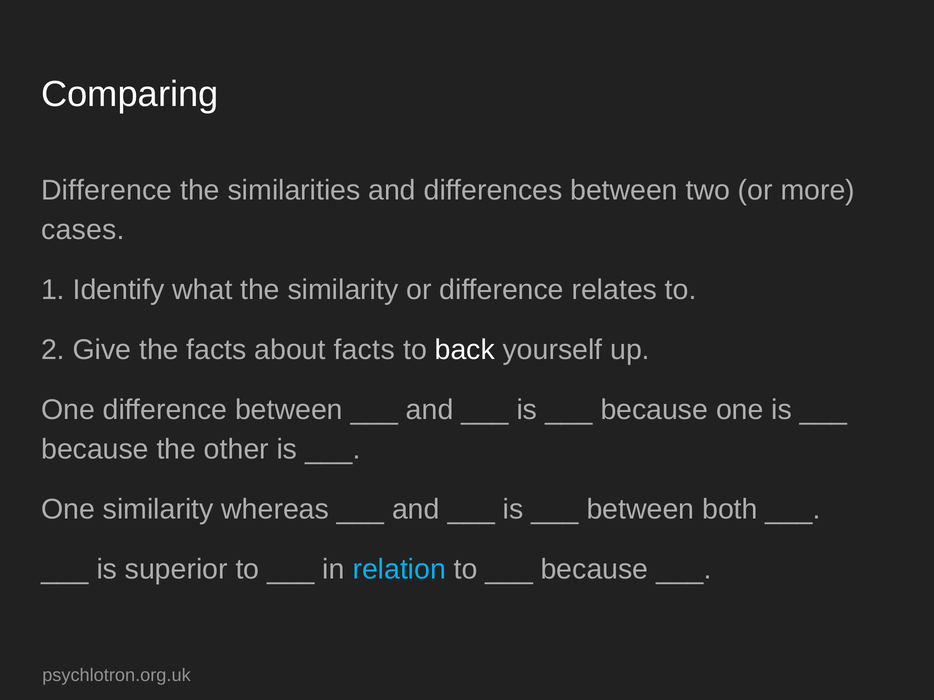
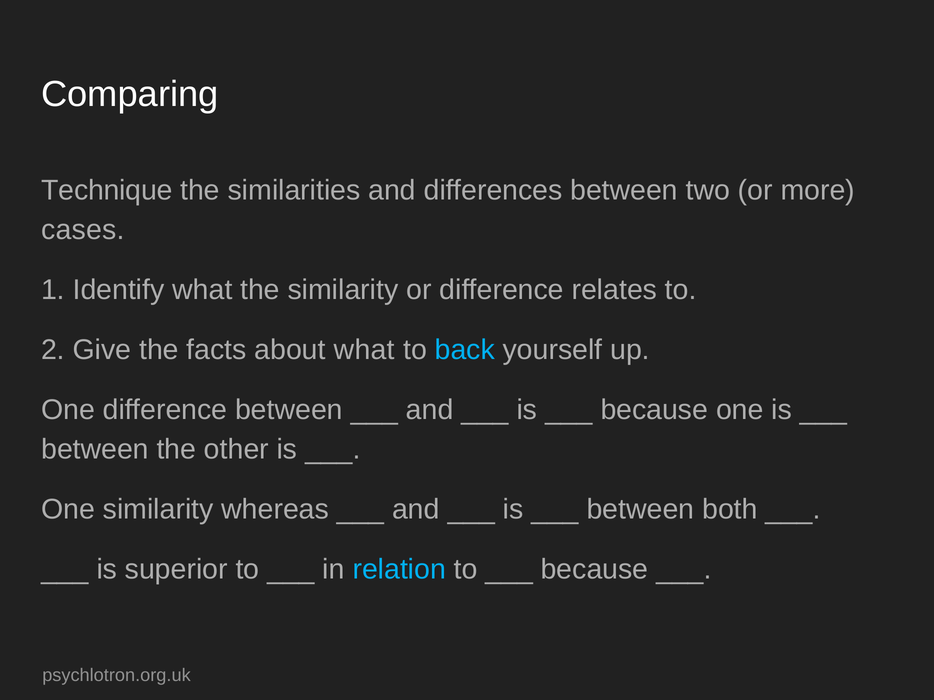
Difference at (107, 191): Difference -> Technique
about facts: facts -> what
back colour: white -> light blue
because at (95, 449): because -> between
